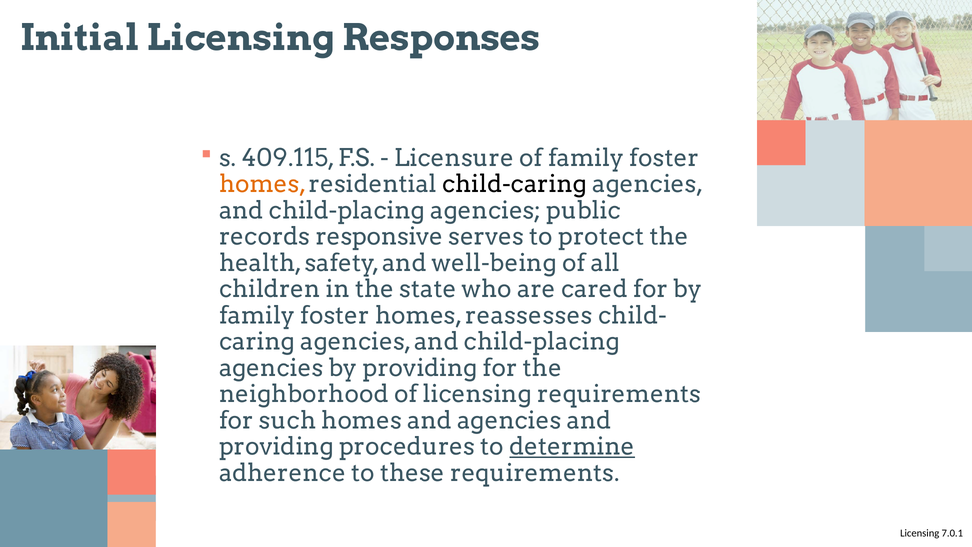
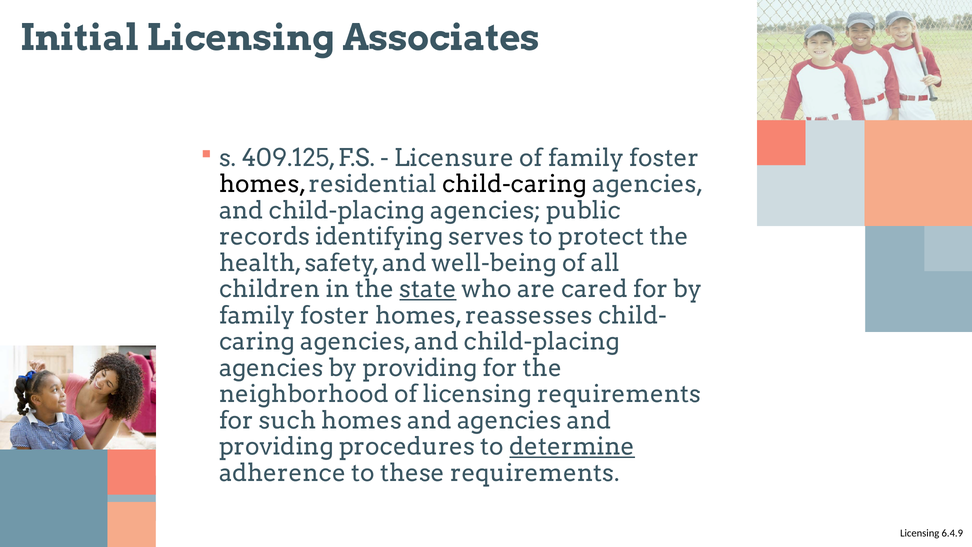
Responses: Responses -> Associates
409.115: 409.115 -> 409.125
homes at (263, 184) colour: orange -> black
responsive: responsive -> identifying
state underline: none -> present
7.0.1: 7.0.1 -> 6.4.9
